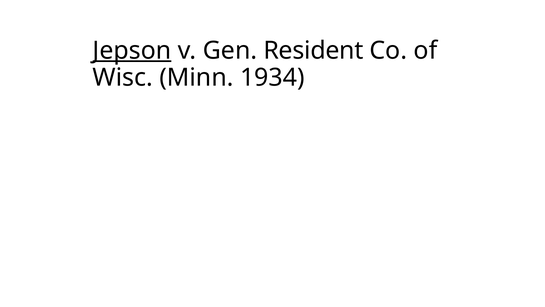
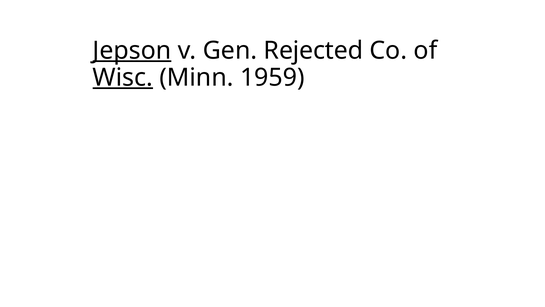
Resident: Resident -> Rejected
Wisc underline: none -> present
1934: 1934 -> 1959
